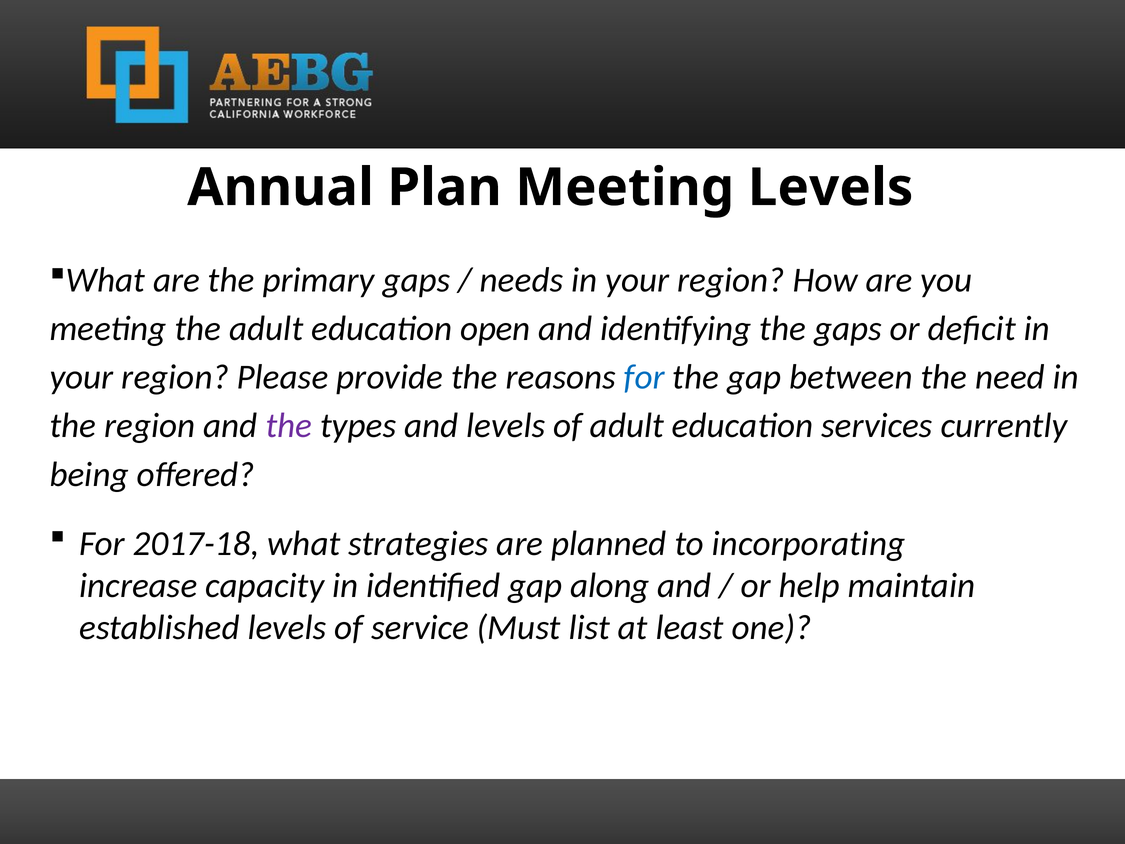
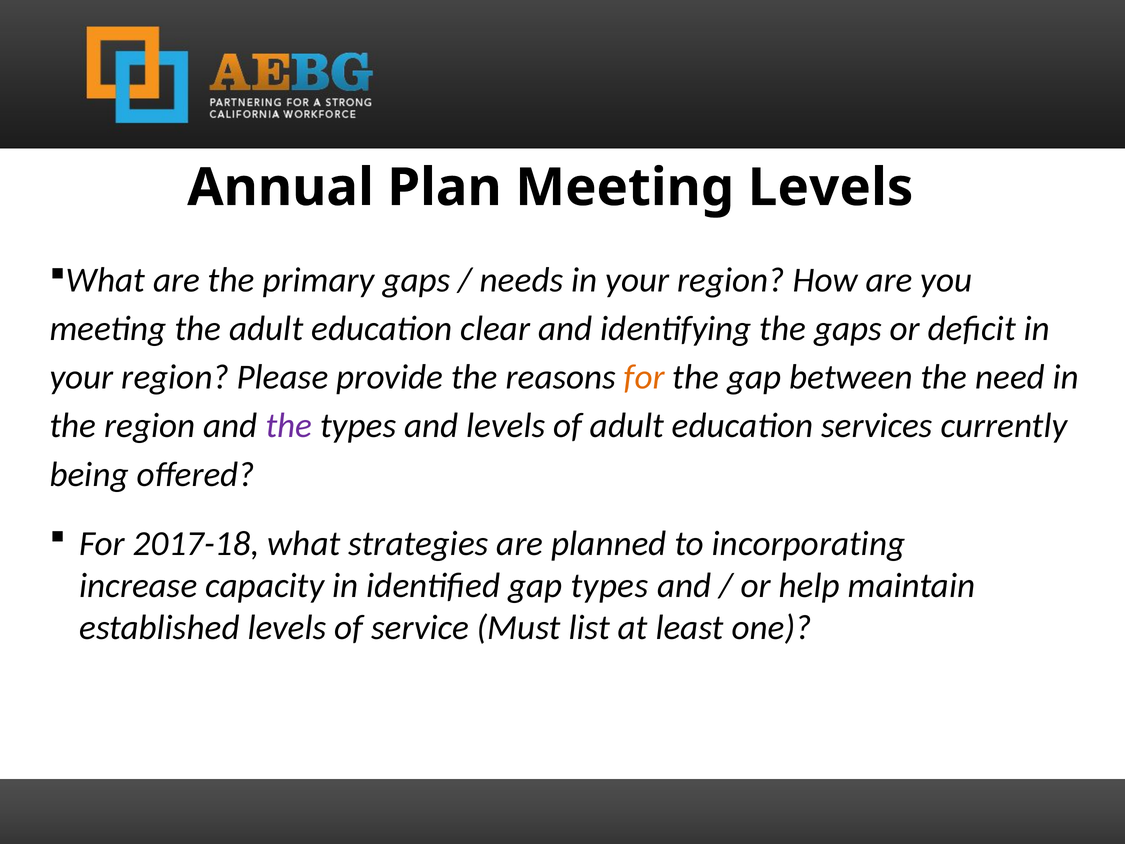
open: open -> clear
for at (644, 377) colour: blue -> orange
gap along: along -> types
